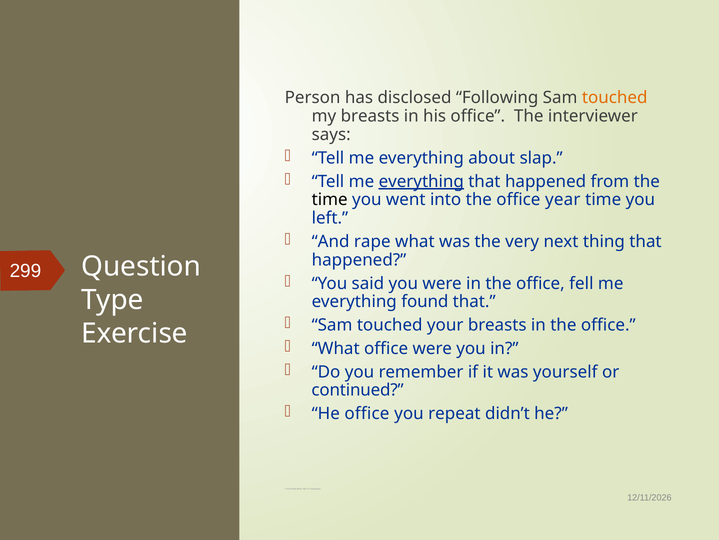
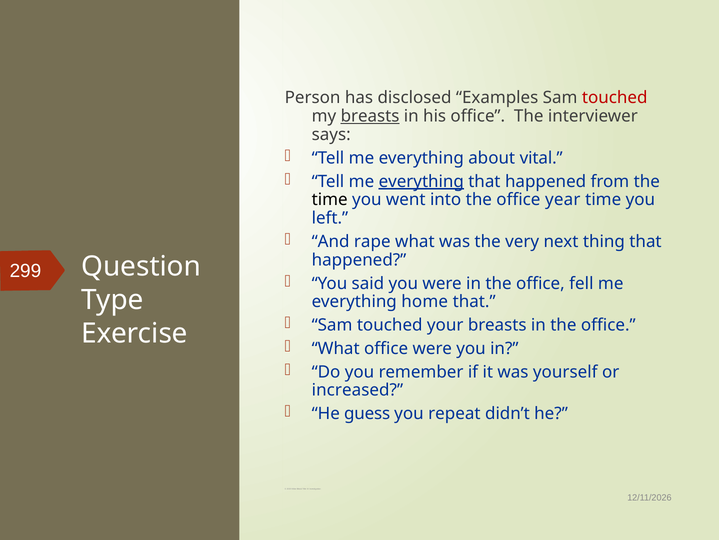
Following: Following -> Examples
touched at (615, 98) colour: orange -> red
breasts at (370, 116) underline: none -> present
slap: slap -> vital
found: found -> home
continued: continued -> increased
He office: office -> guess
